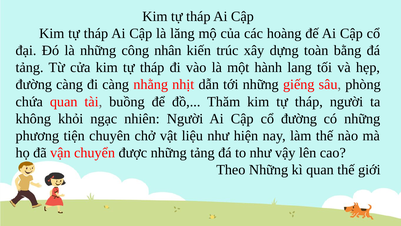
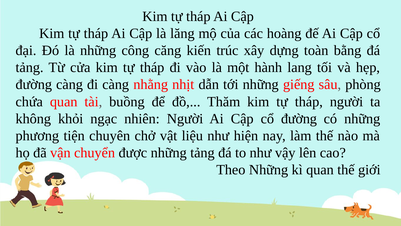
nhân: nhân -> căng
